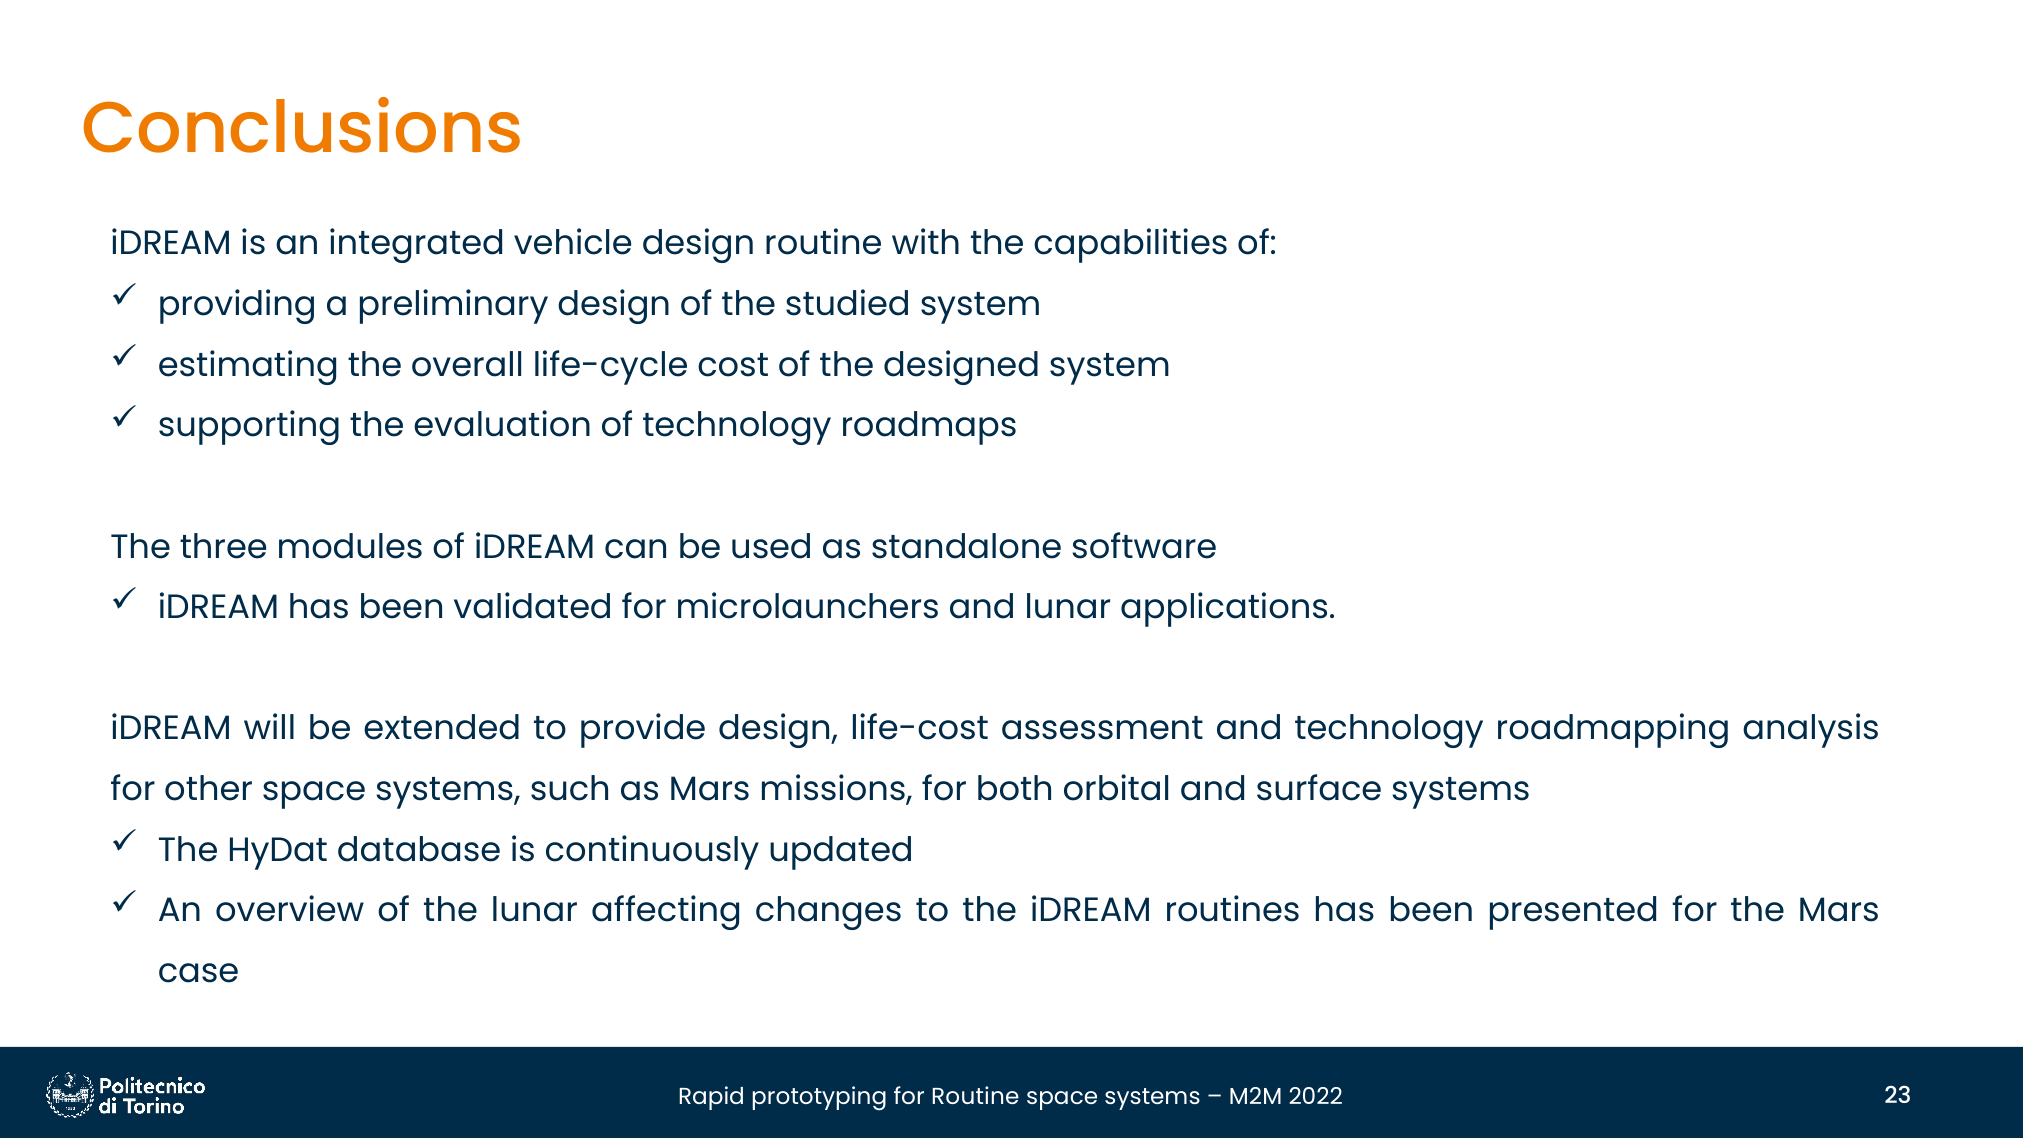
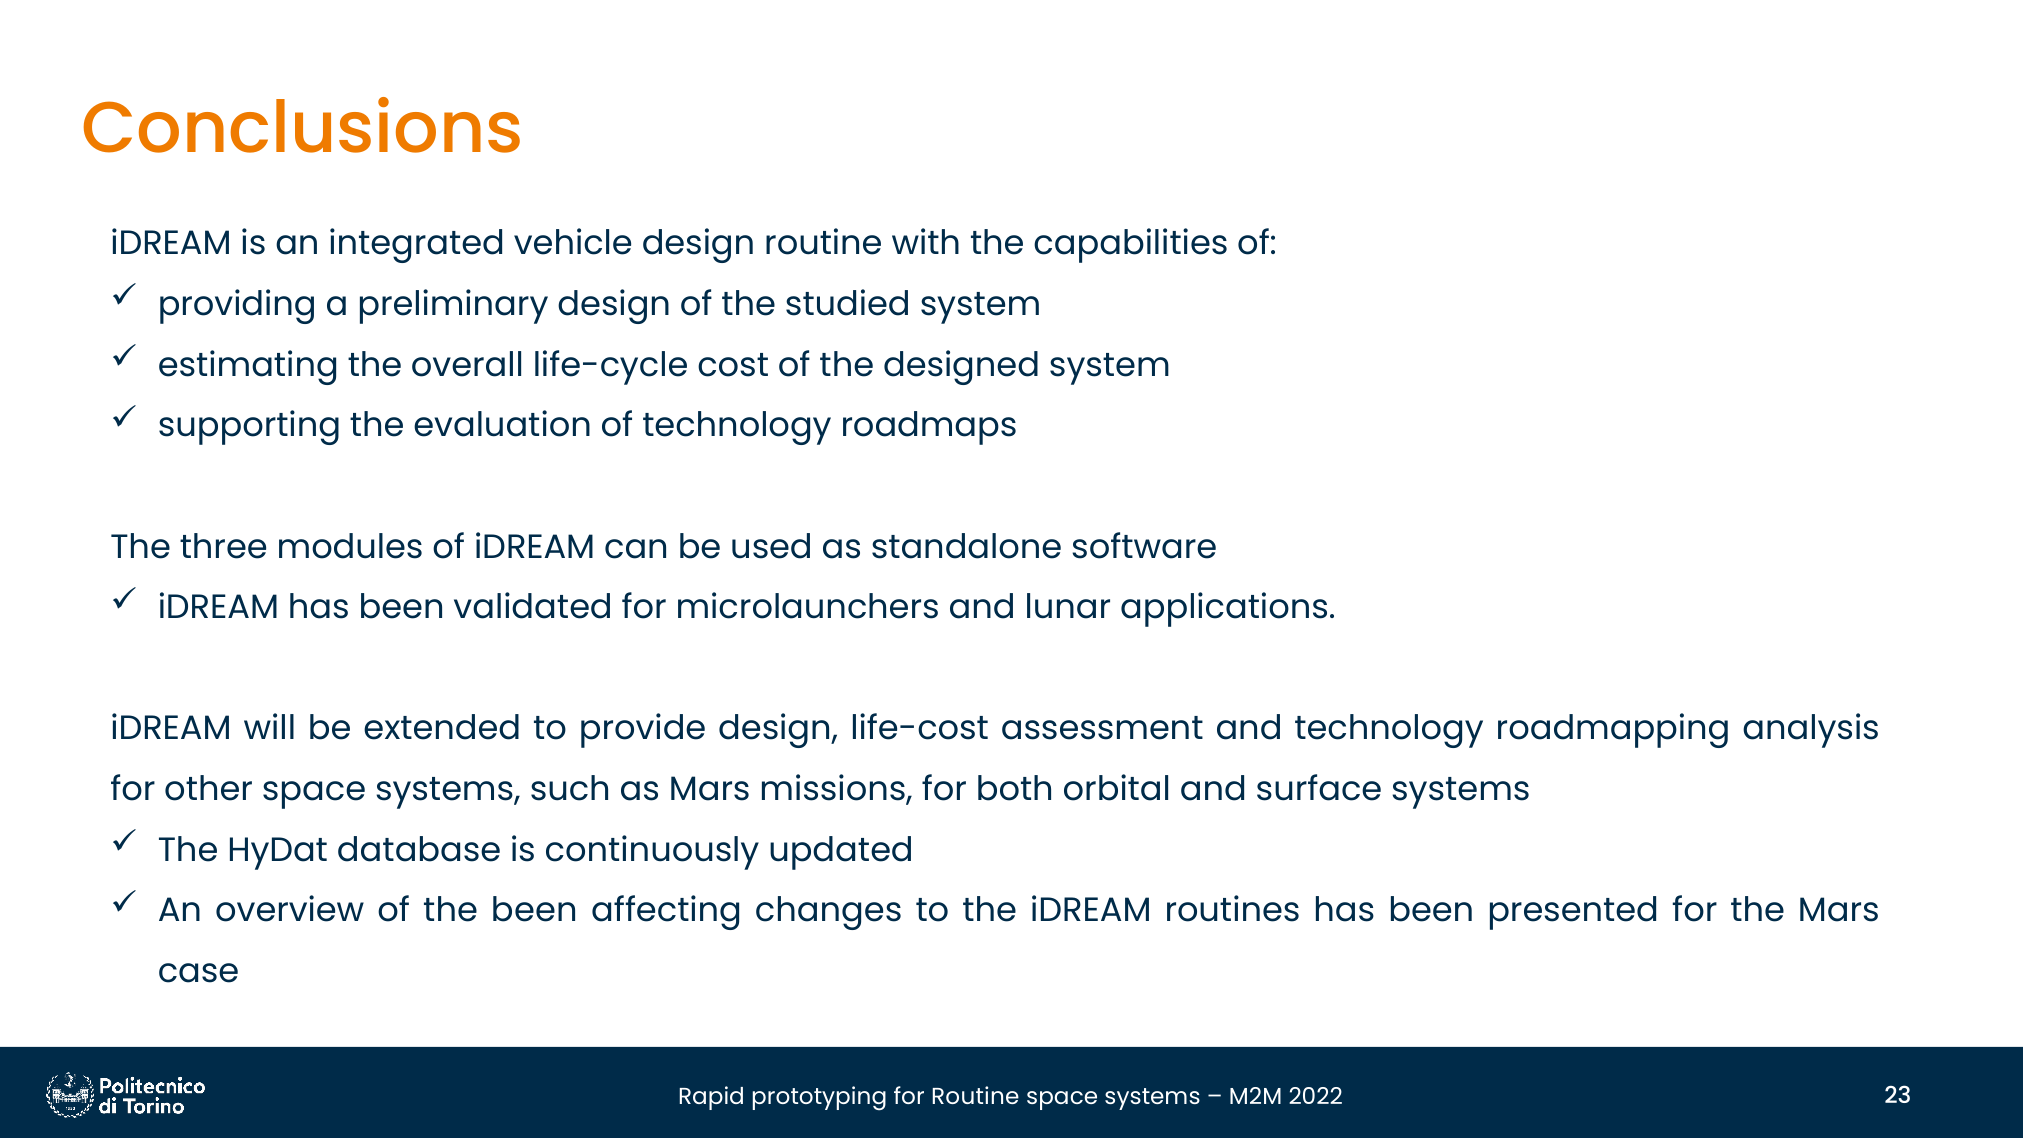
the lunar: lunar -> been
